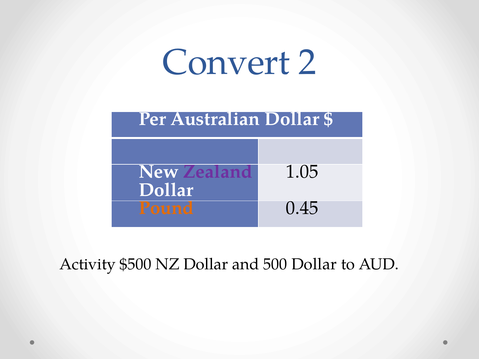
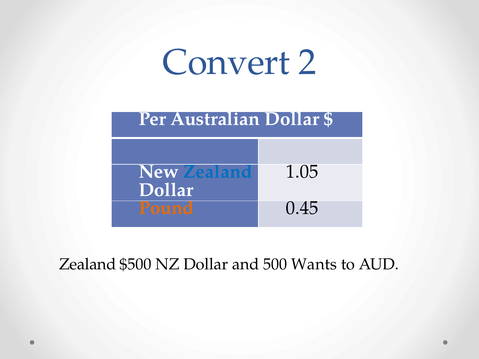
Zealand at (218, 172) colour: purple -> blue
Activity at (88, 264): Activity -> Zealand
500 Dollar: Dollar -> Wants
